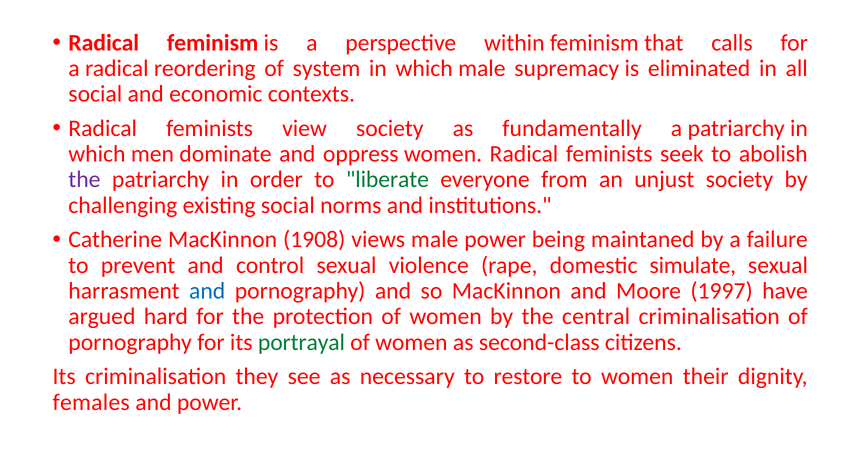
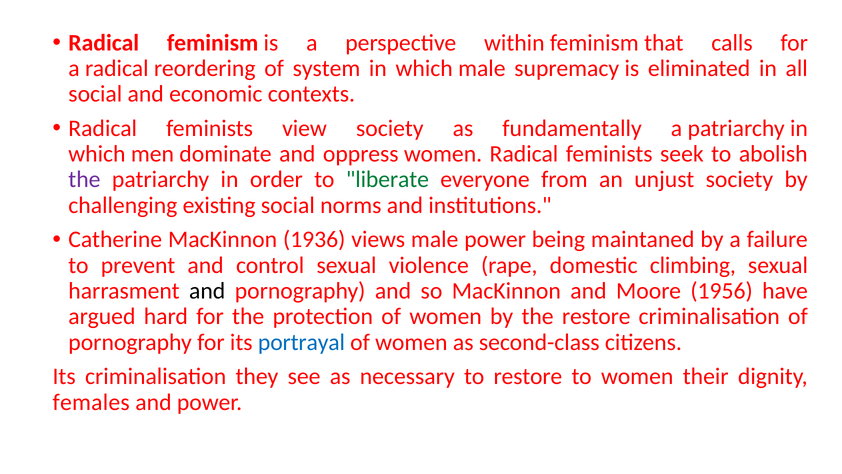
1908: 1908 -> 1936
simulate: simulate -> climbing
and at (207, 291) colour: blue -> black
1997: 1997 -> 1956
the central: central -> restore
portrayal colour: green -> blue
